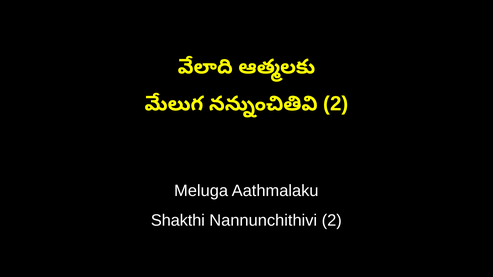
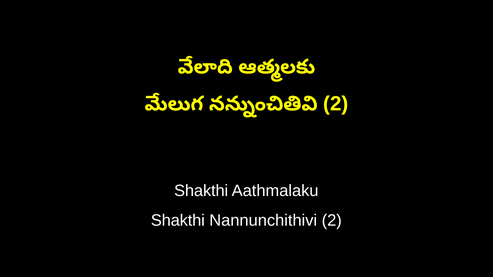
Meluga at (201, 191): Meluga -> Shakthi
